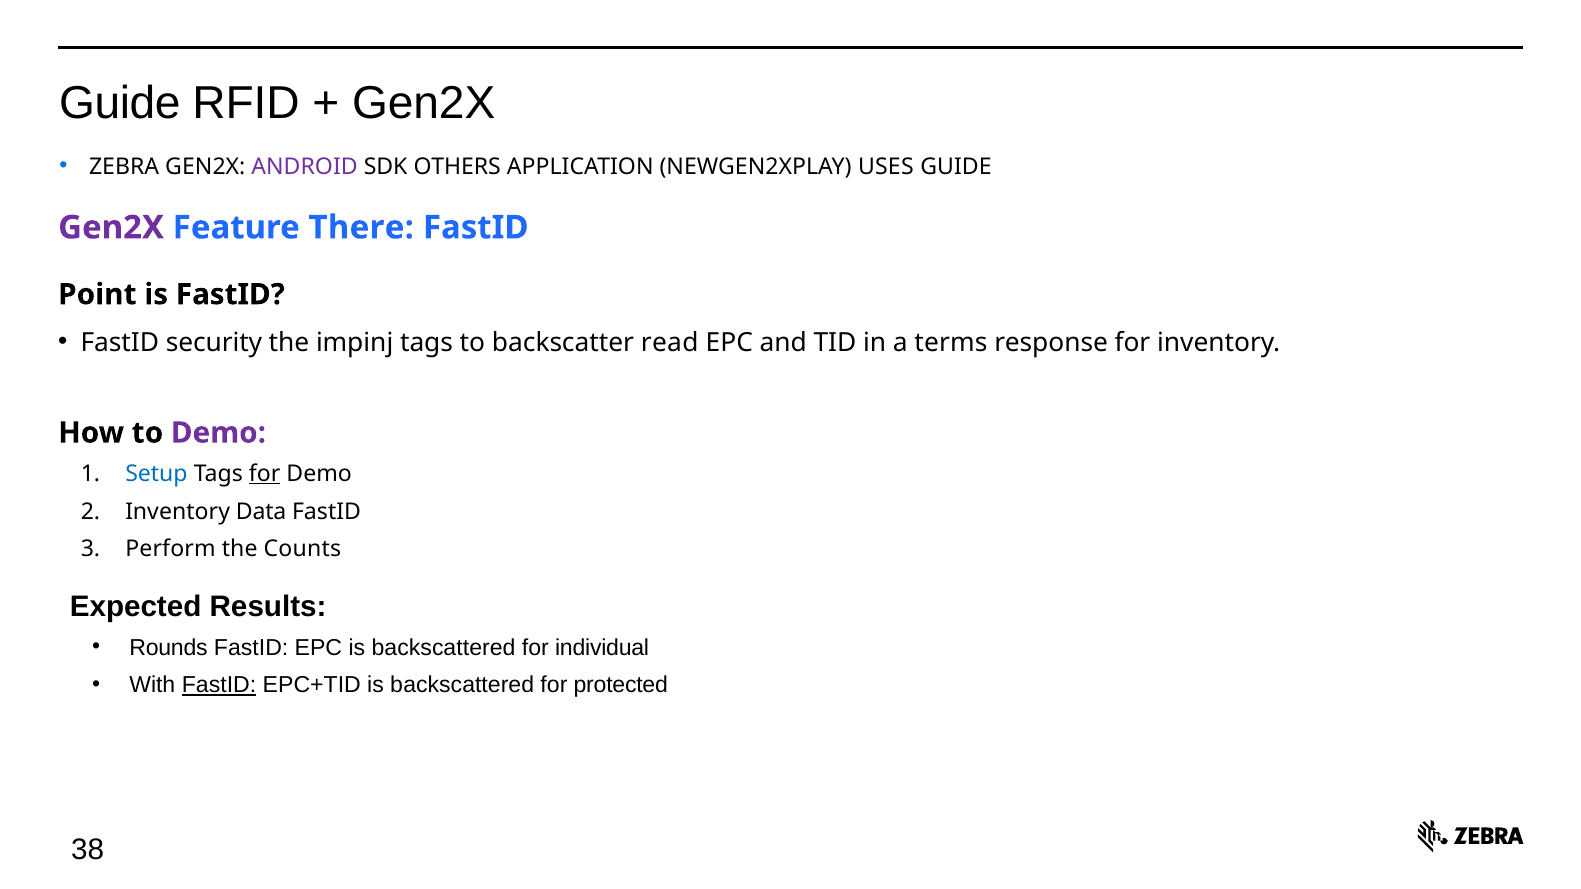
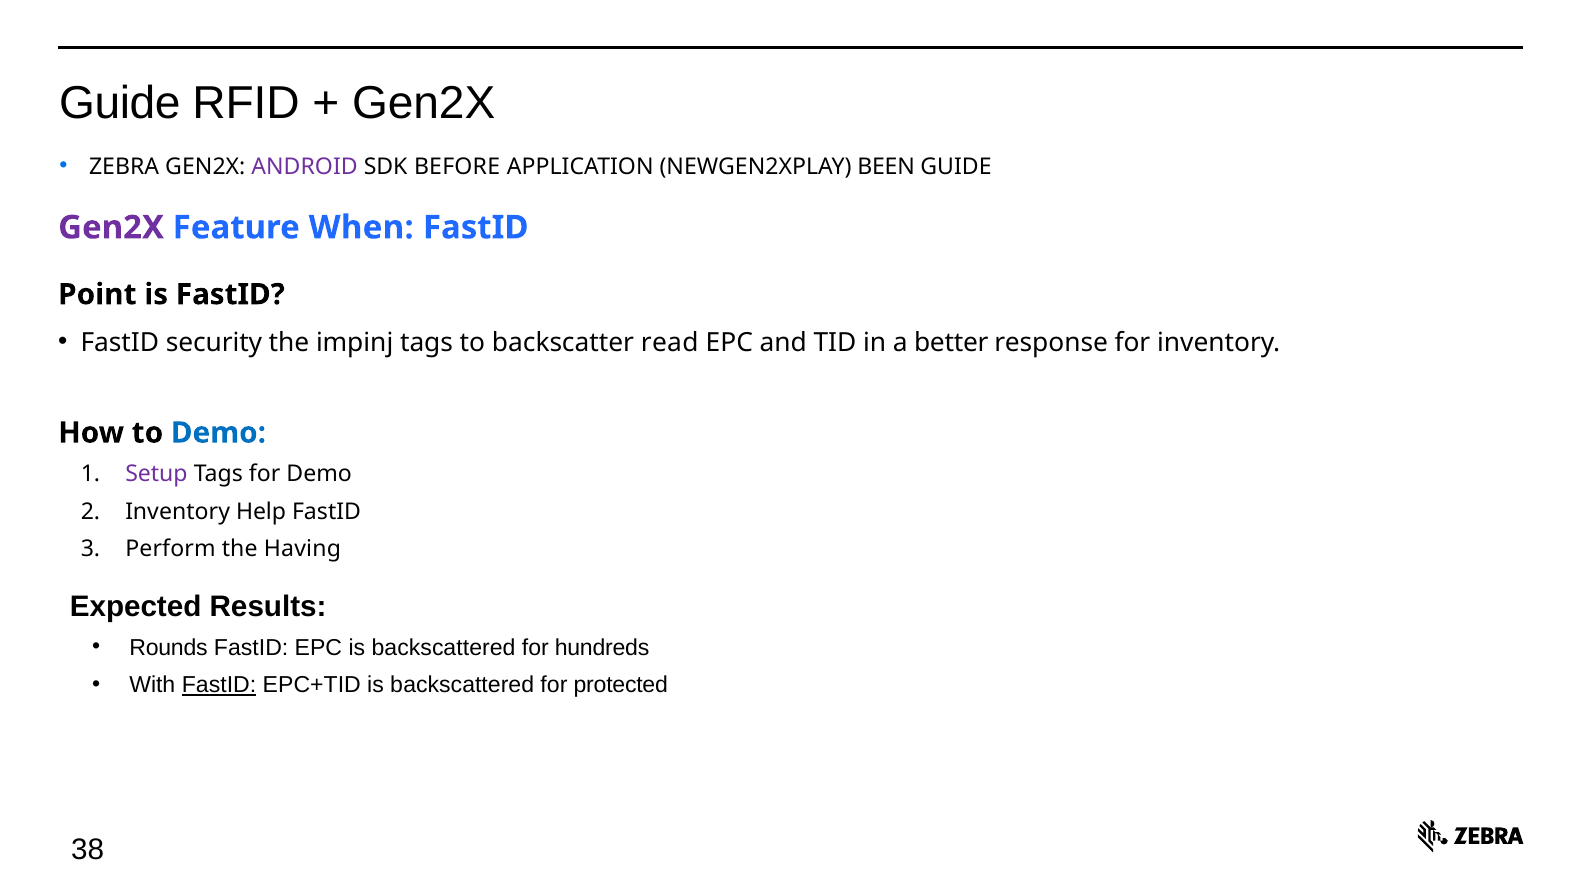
OTHERS: OTHERS -> BEFORE
USES: USES -> BEEN
There: There -> When
terms: terms -> better
Demo at (218, 433) colour: purple -> blue
Setup colour: blue -> purple
for at (265, 474) underline: present -> none
Data: Data -> Help
Counts: Counts -> Having
individual: individual -> hundreds
